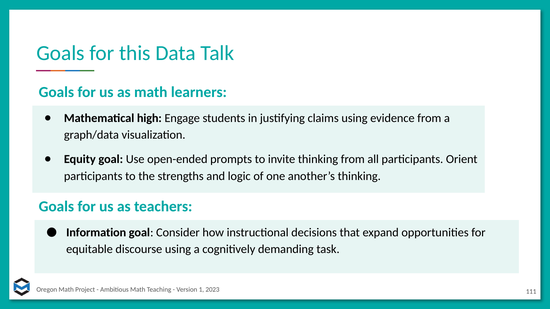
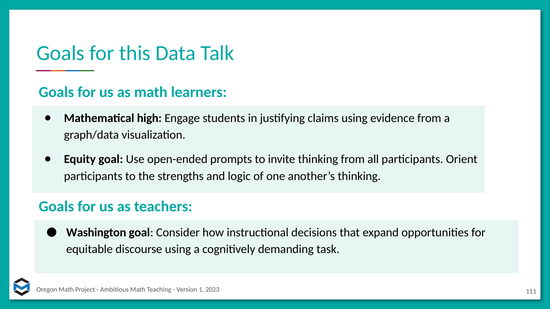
Information: Information -> Washington
